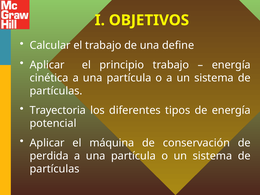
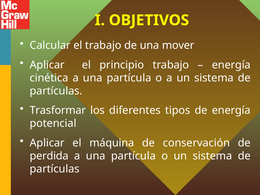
define: define -> mover
Trayectoria: Trayectoria -> Trasformar
